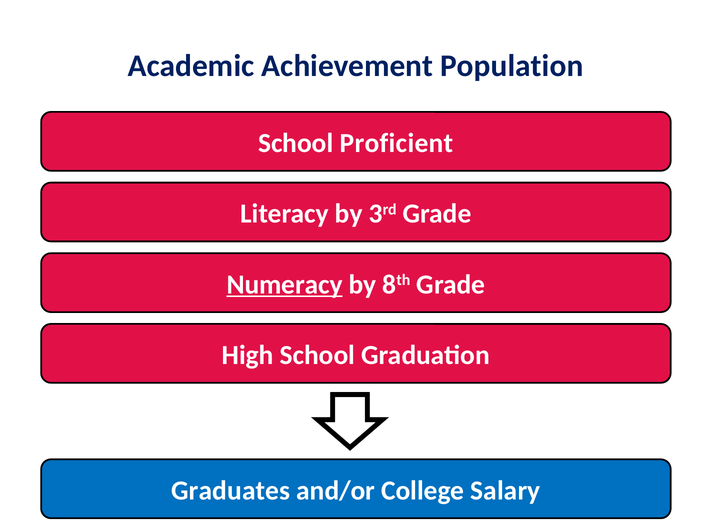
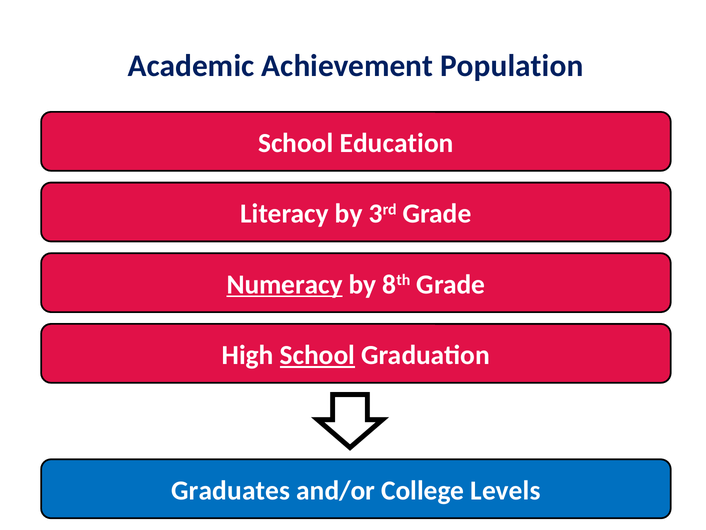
Proficient: Proficient -> Education
School at (318, 355) underline: none -> present
Salary: Salary -> Levels
